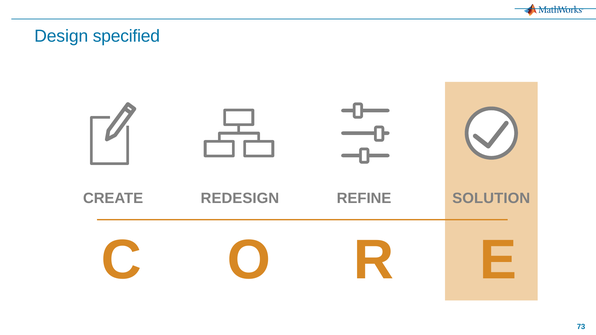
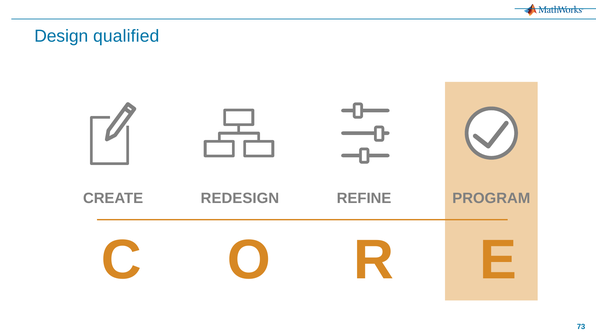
specified: specified -> qualified
SOLUTION: SOLUTION -> PROGRAM
